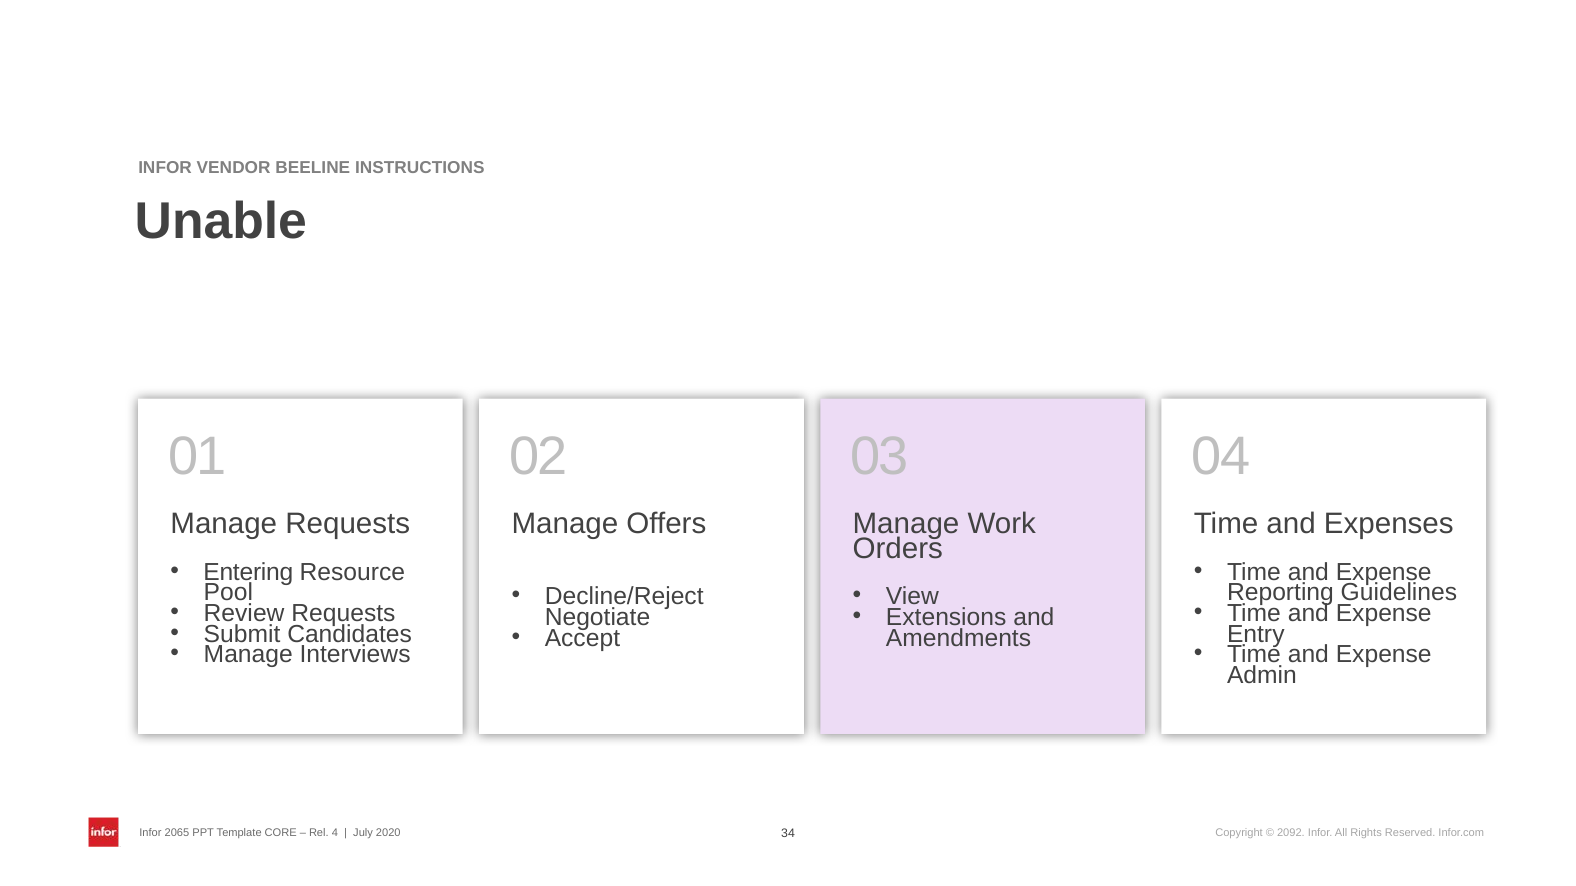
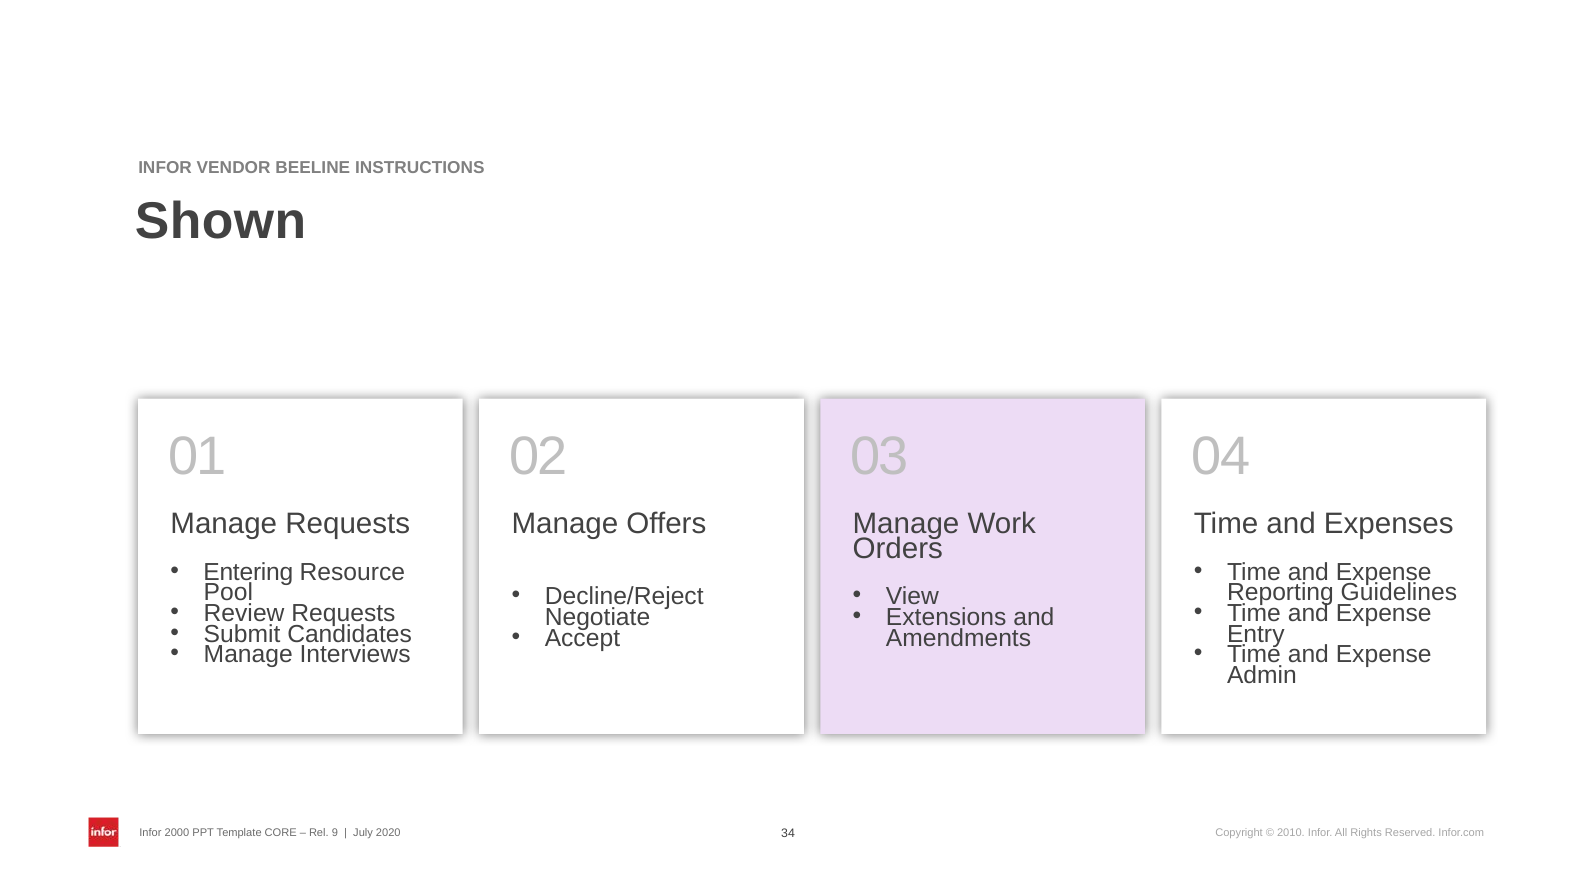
Unable: Unable -> Shown
2065: 2065 -> 2000
4: 4 -> 9
2092: 2092 -> 2010
